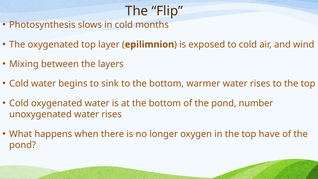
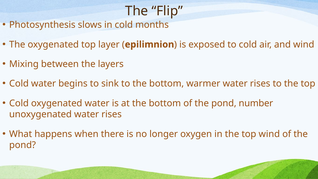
top have: have -> wind
